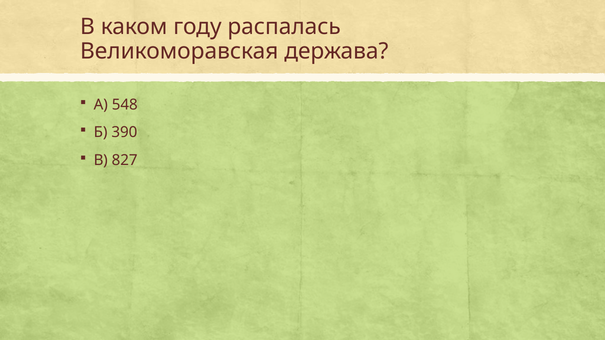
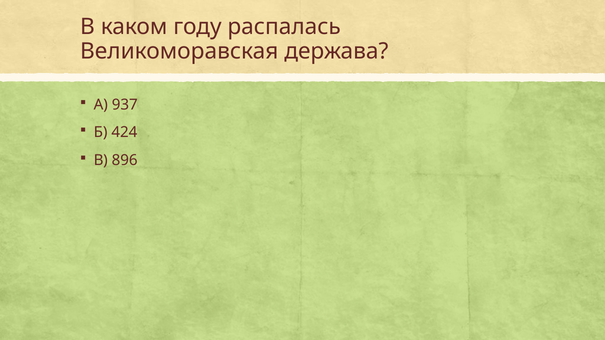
548: 548 -> 937
390: 390 -> 424
827: 827 -> 896
